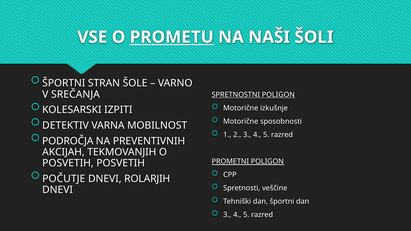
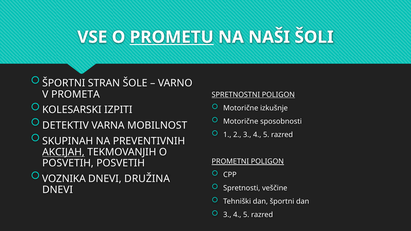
SREČANJA: SREČANJA -> PROMETA
PODROČJA: PODROČJA -> SKUPINAH
AKCIJAH underline: none -> present
POČUTJE: POČUTJE -> VOZNIKA
ROLARJIH: ROLARJIH -> DRUŽINA
